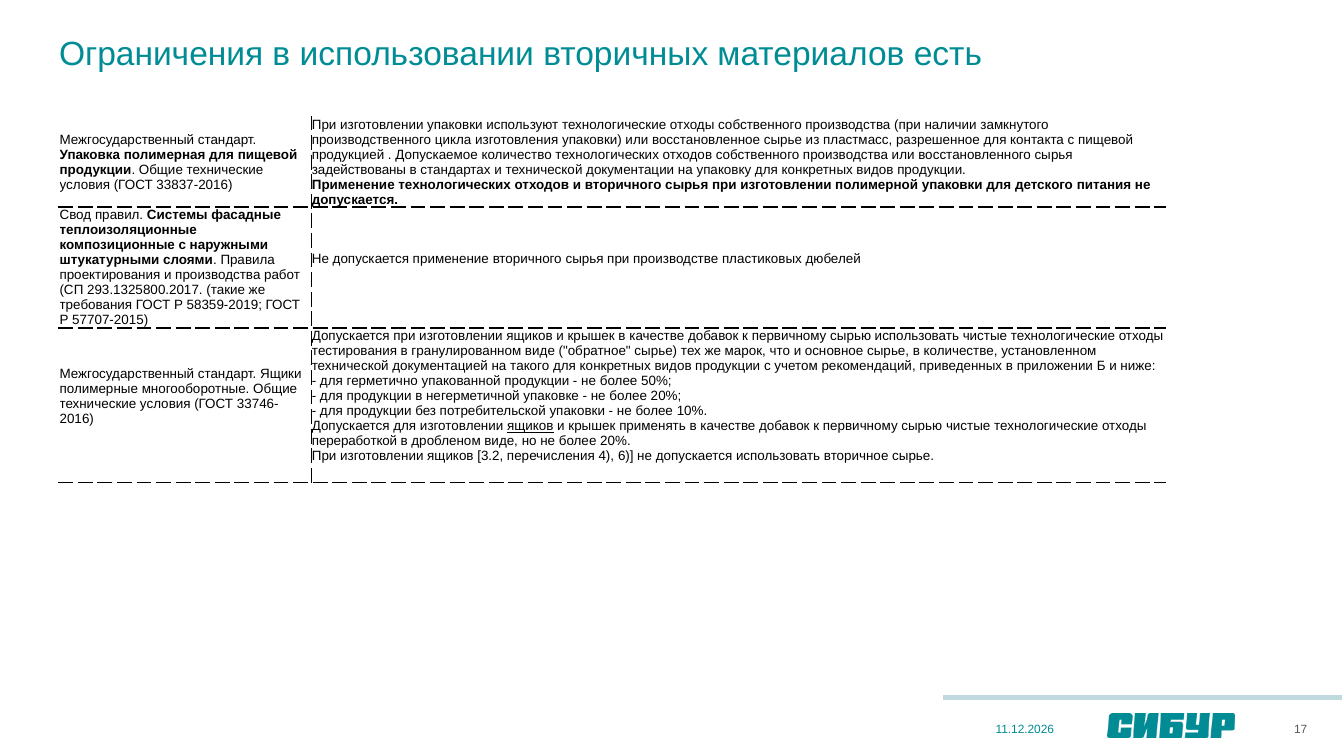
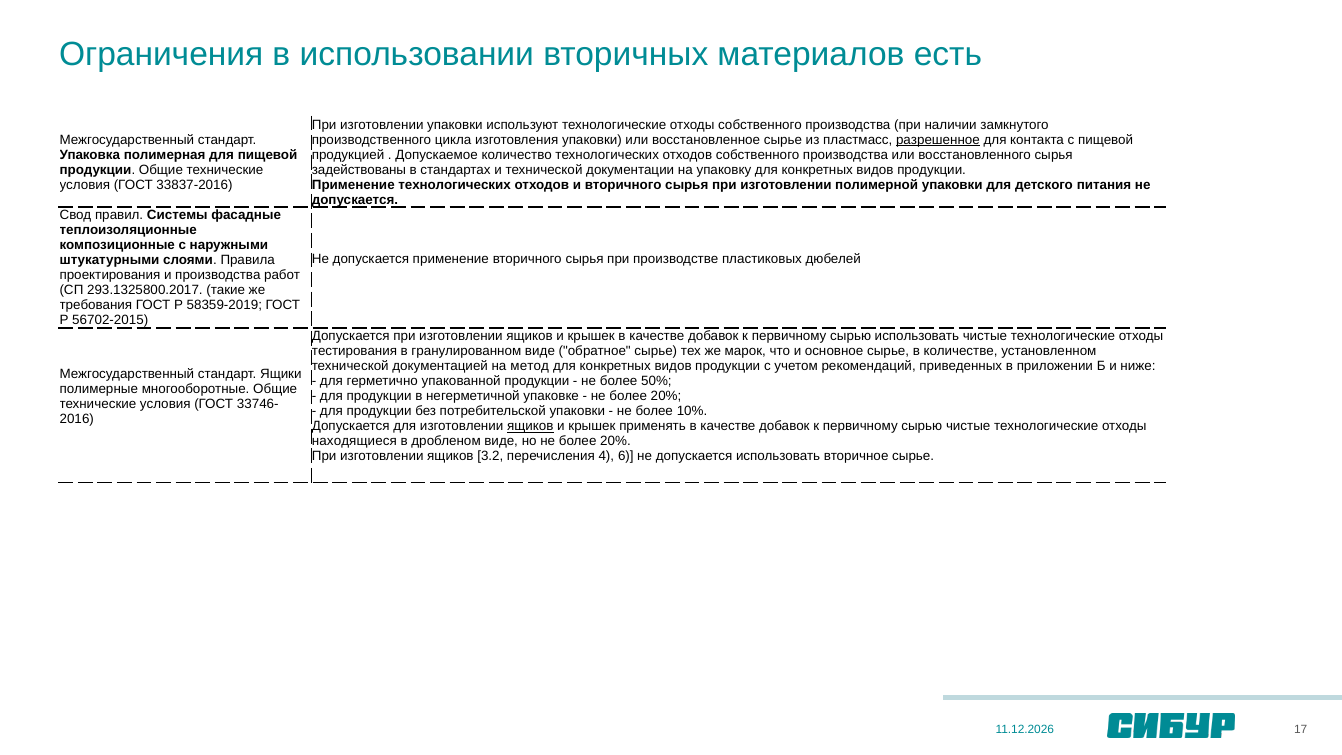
разрешенное underline: none -> present
57707-2015: 57707-2015 -> 56702-2015
такого: такого -> метод
переработкой: переработкой -> находящиеся
